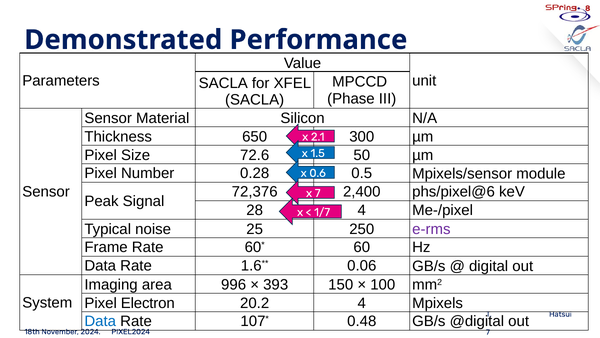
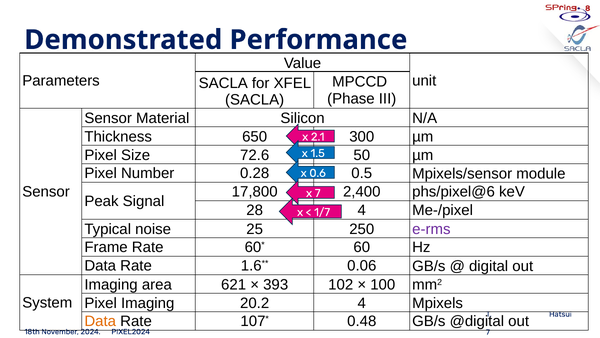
72,376: 72,376 -> 17,800
996: 996 -> 621
150: 150 -> 102
Pixel Electron: Electron -> Imaging
Data at (100, 321) colour: blue -> orange
